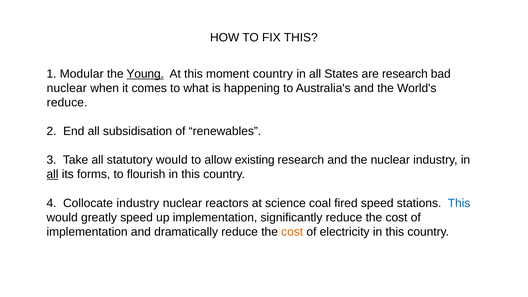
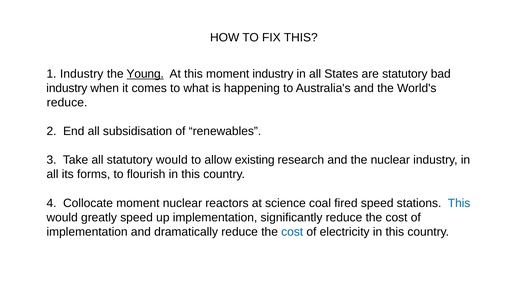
1 Modular: Modular -> Industry
moment country: country -> industry
are research: research -> statutory
nuclear at (67, 88): nuclear -> industry
all at (52, 174) underline: present -> none
Collocate industry: industry -> moment
cost at (292, 232) colour: orange -> blue
